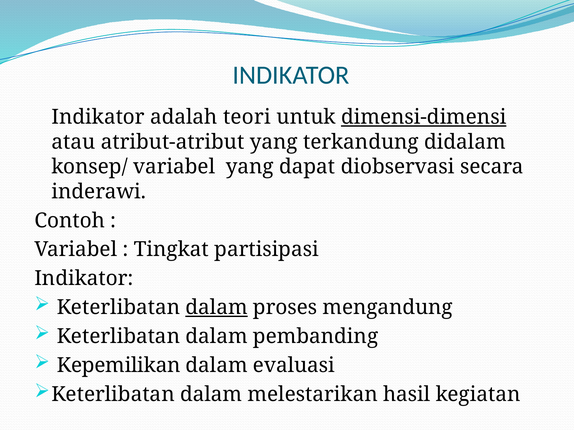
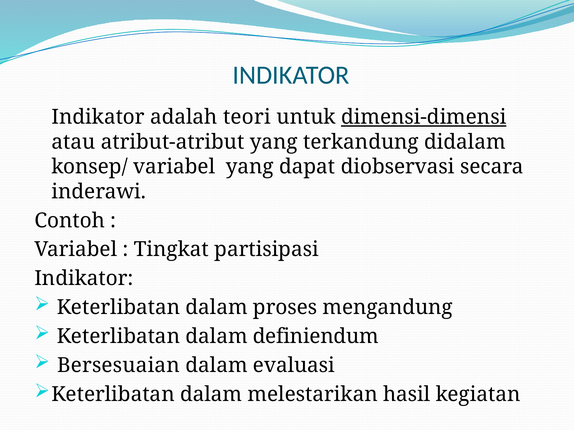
dalam at (217, 308) underline: present -> none
pembanding: pembanding -> definiendum
Kepemilikan: Kepemilikan -> Bersesuaian
